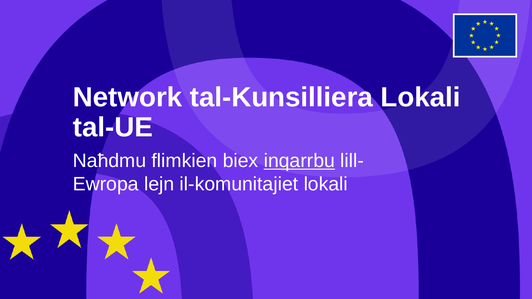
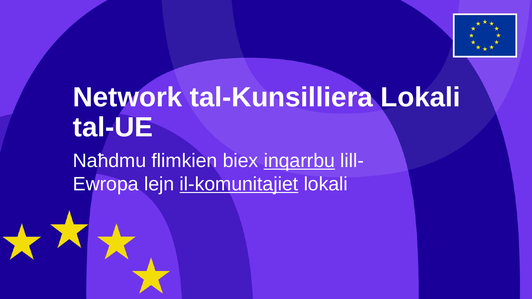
il-komunitajiet underline: none -> present
